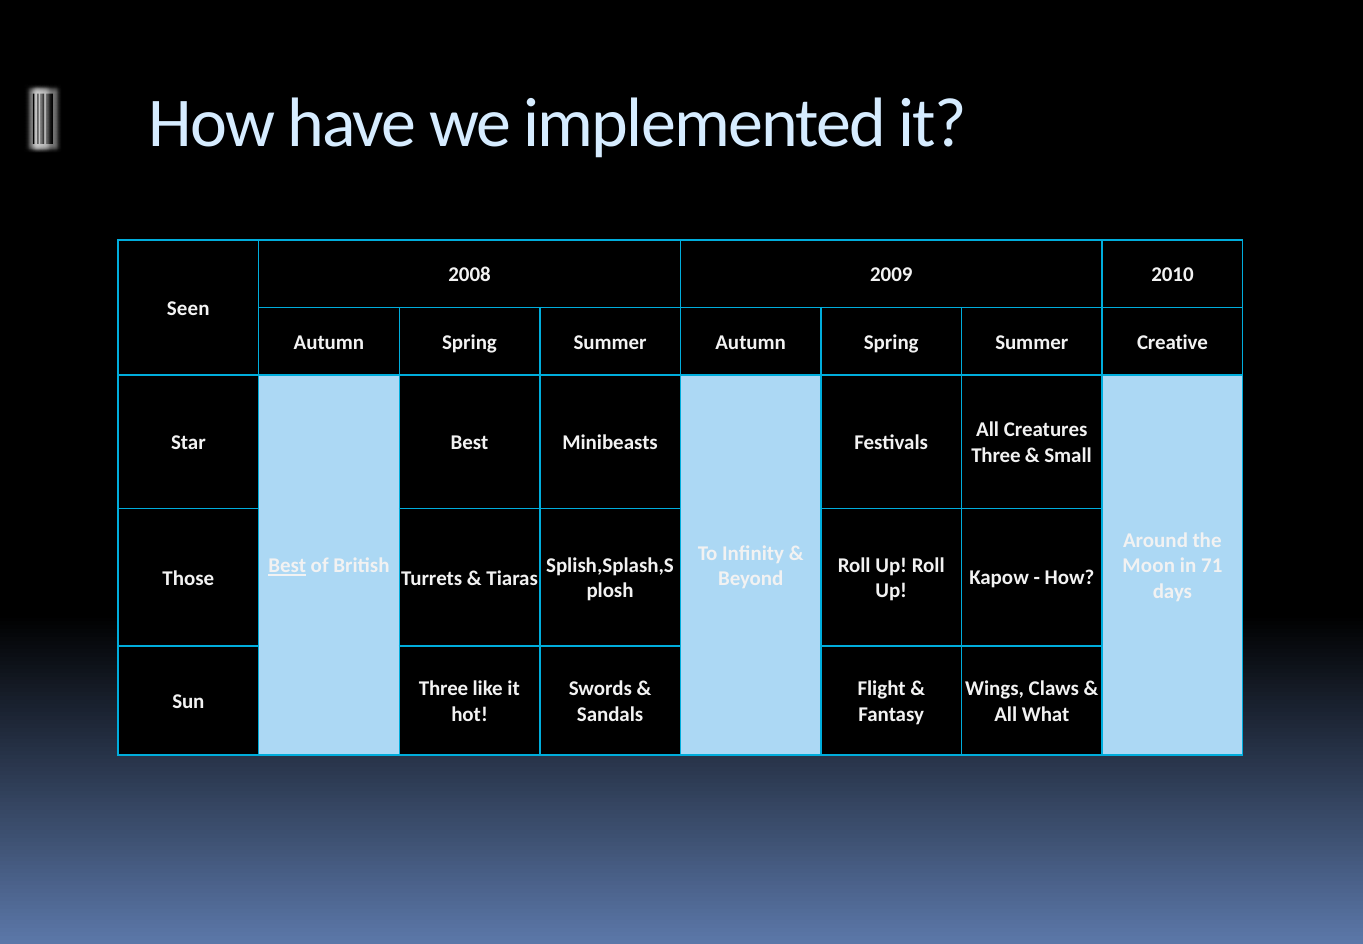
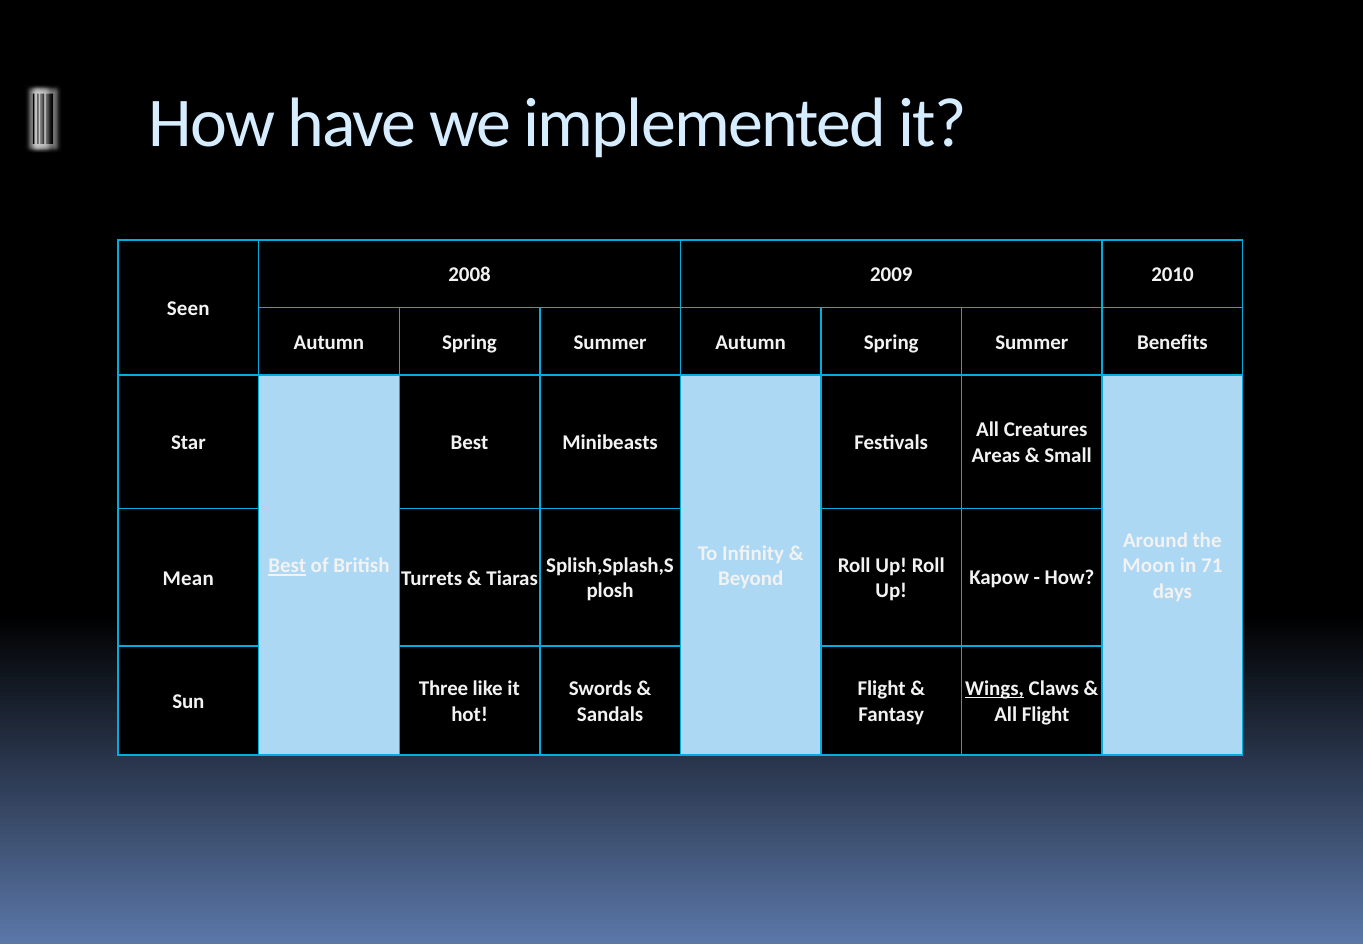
Creative: Creative -> Benefits
Three at (996, 455): Three -> Areas
Those: Those -> Mean
Wings underline: none -> present
All What: What -> Flight
